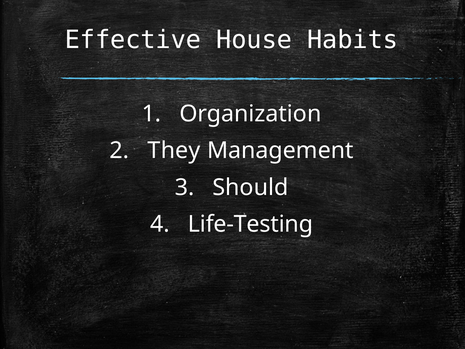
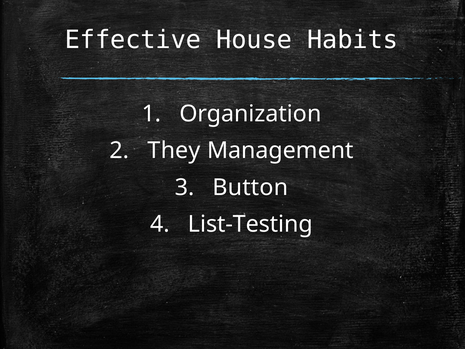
Should: Should -> Button
Life-Testing: Life-Testing -> List-Testing
